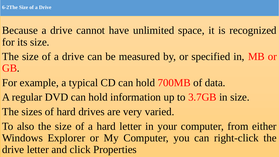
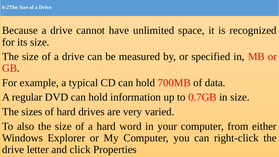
3.7GB: 3.7GB -> 0.7GB
hard letter: letter -> word
